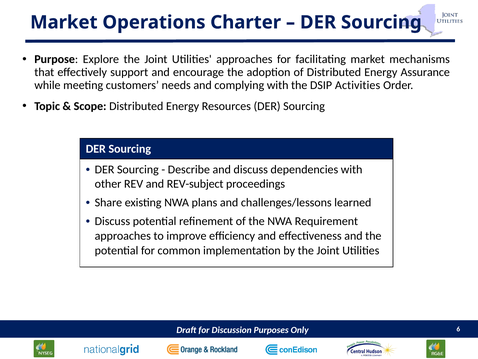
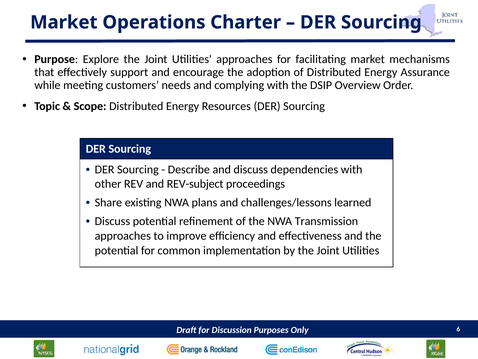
Activities: Activities -> Overview
Requirement: Requirement -> Transmission
